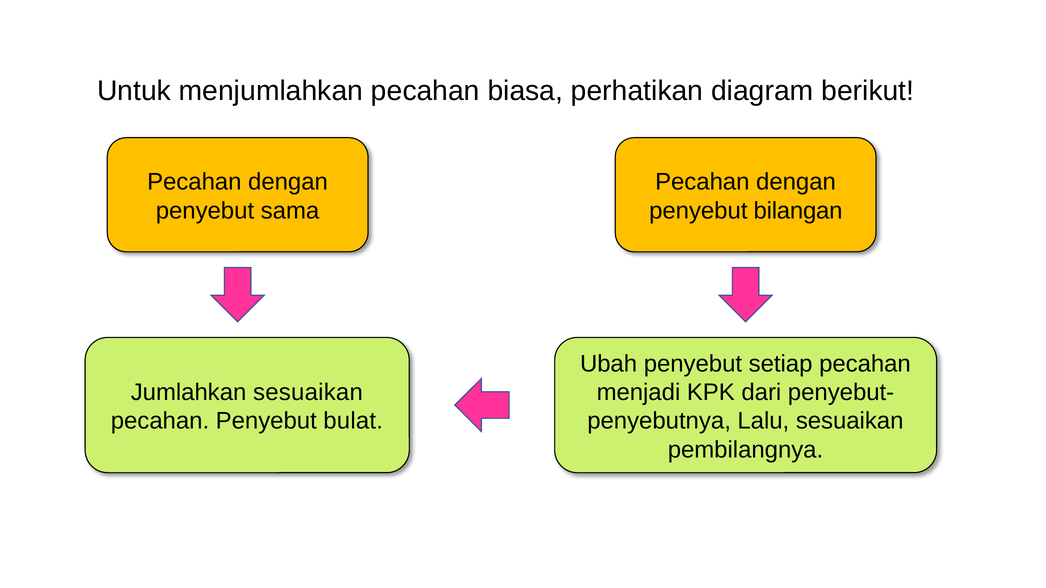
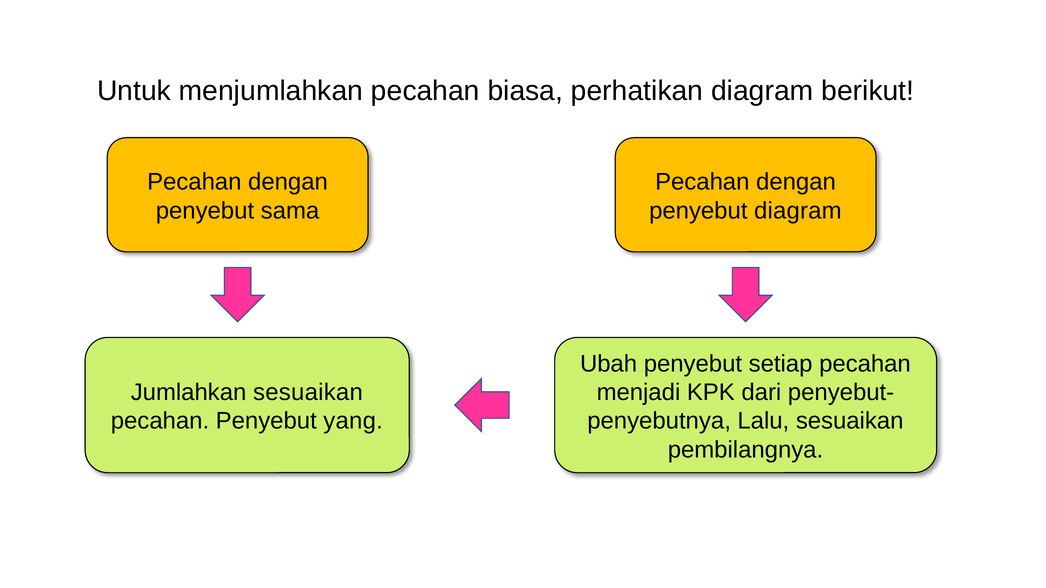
penyebut bilangan: bilangan -> diagram
bulat: bulat -> yang
